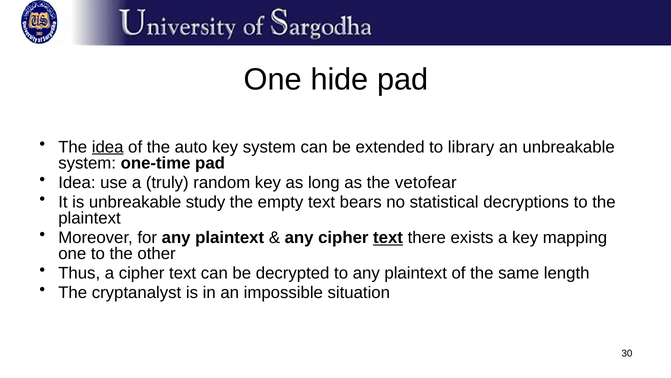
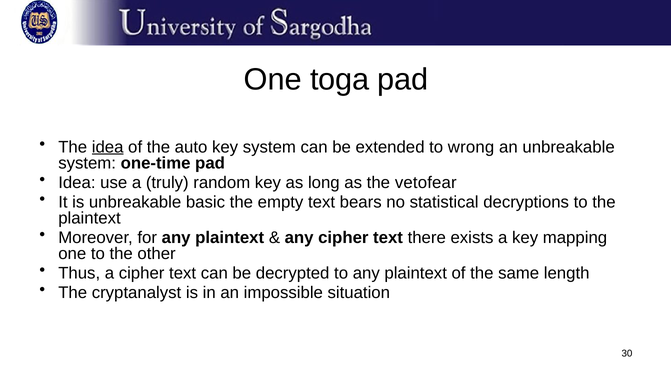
hide: hide -> toga
library: library -> wrong
study: study -> basic
text at (388, 237) underline: present -> none
